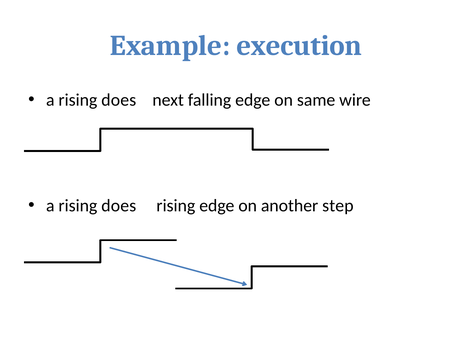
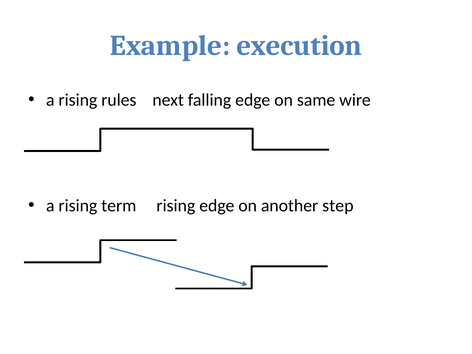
does at (119, 100): does -> rules
does at (119, 206): does -> term
